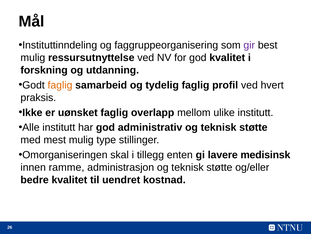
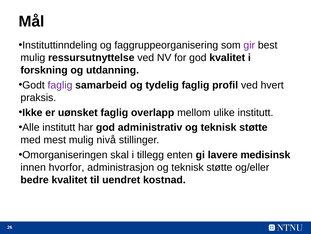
faglig at (60, 85) colour: orange -> purple
type: type -> nivå
ramme: ramme -> hvorfor
